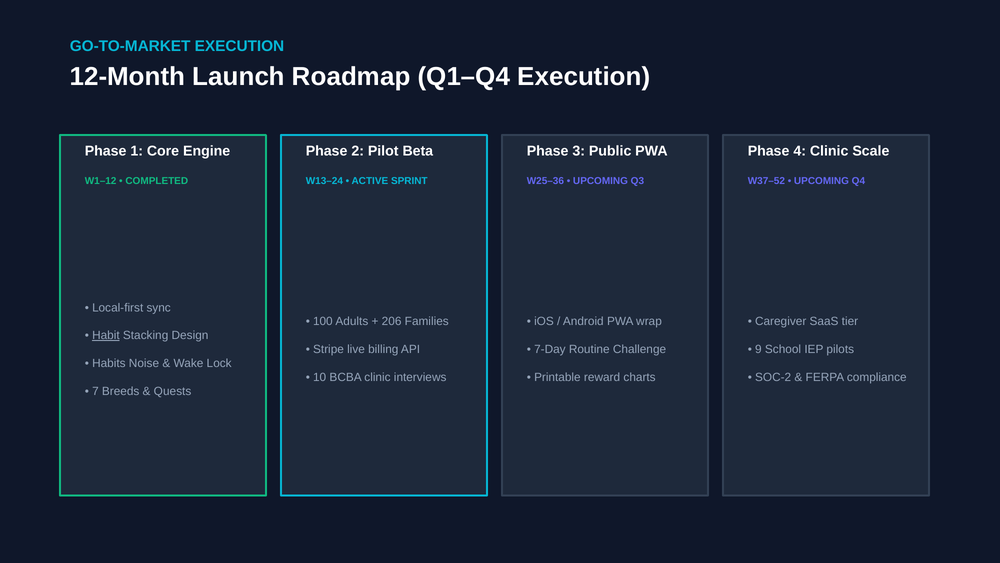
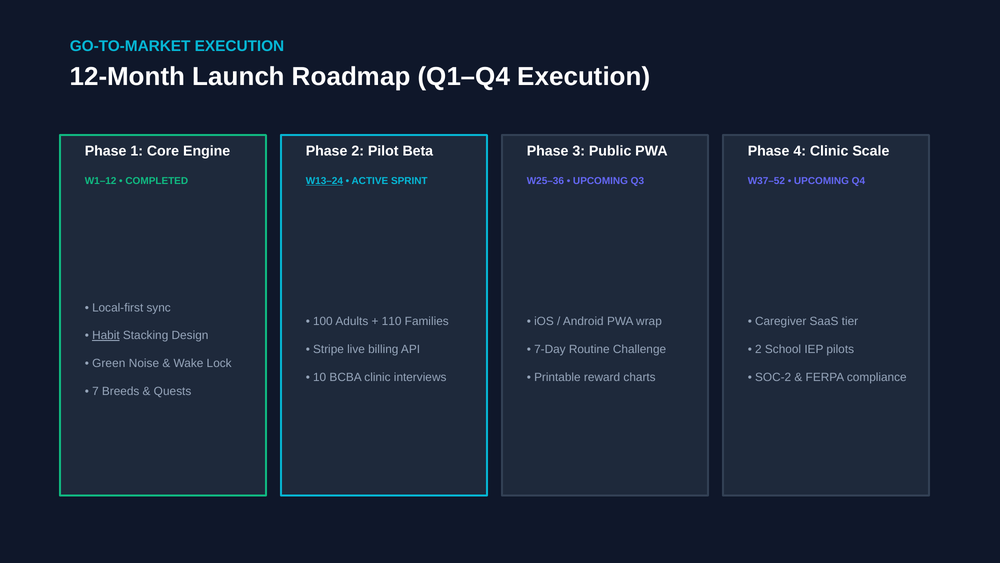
W13–24 underline: none -> present
206: 206 -> 110
9 at (758, 349): 9 -> 2
Habits: Habits -> Green
